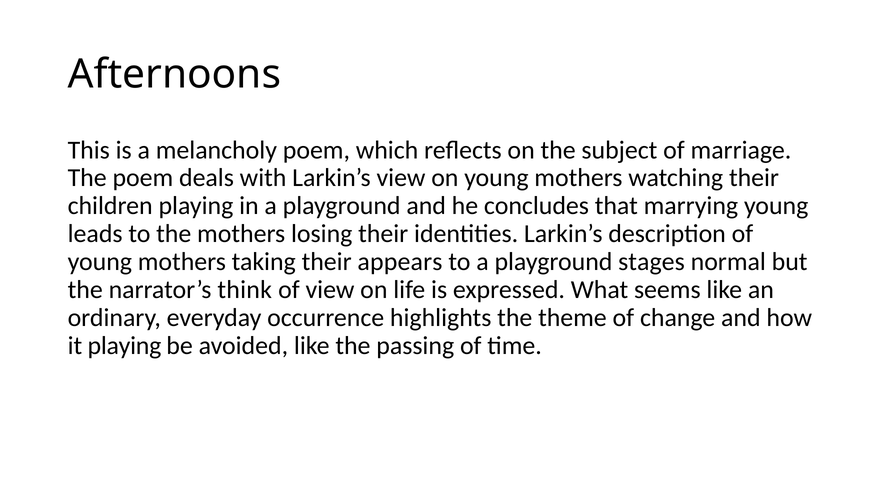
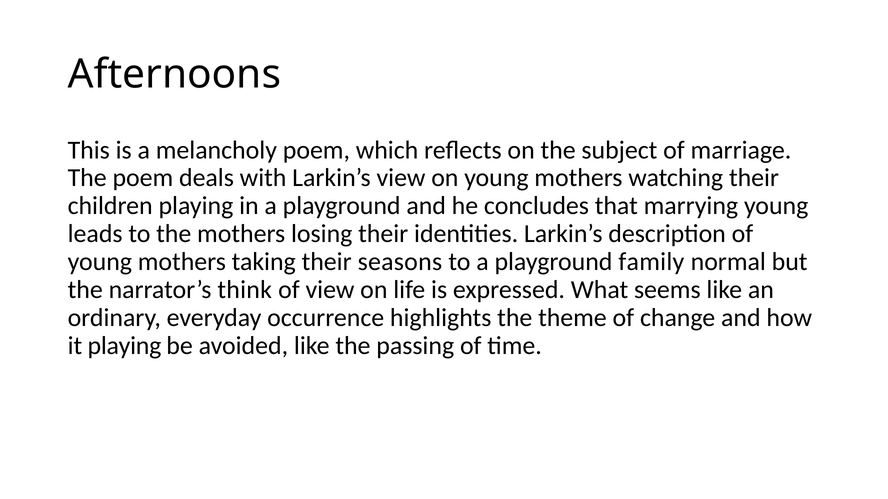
appears: appears -> seasons
stages: stages -> family
